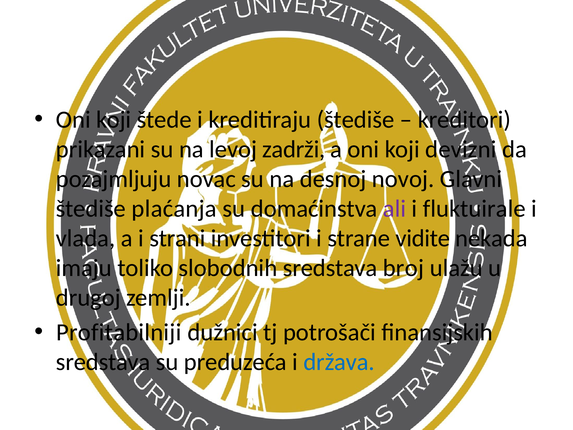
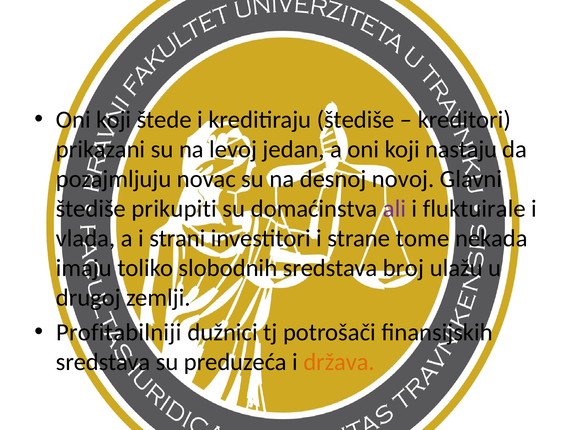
zadrži: zadrži -> jedan
devizni: devizni -> nastaju
plaćanja: plaćanja -> prikupiti
vidite: vidite -> tome
država colour: blue -> orange
